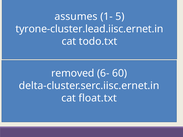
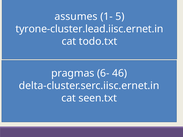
removed: removed -> pragmas
60: 60 -> 46
float.txt: float.txt -> seen.txt
